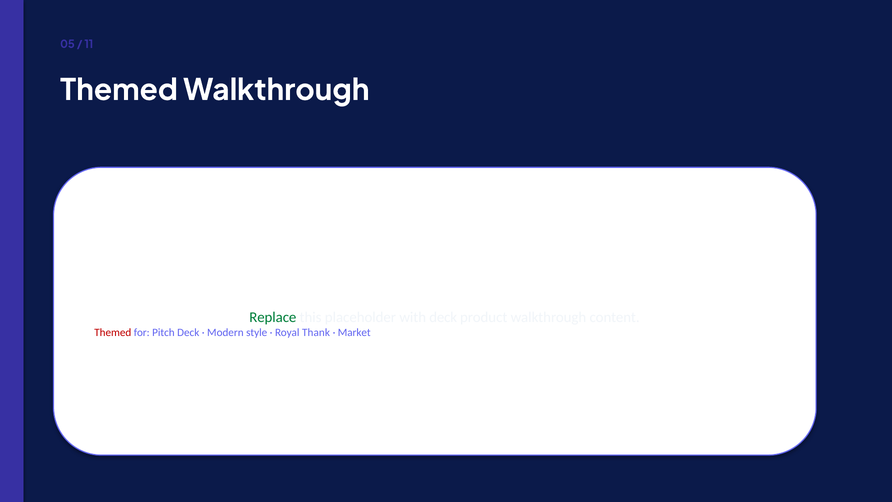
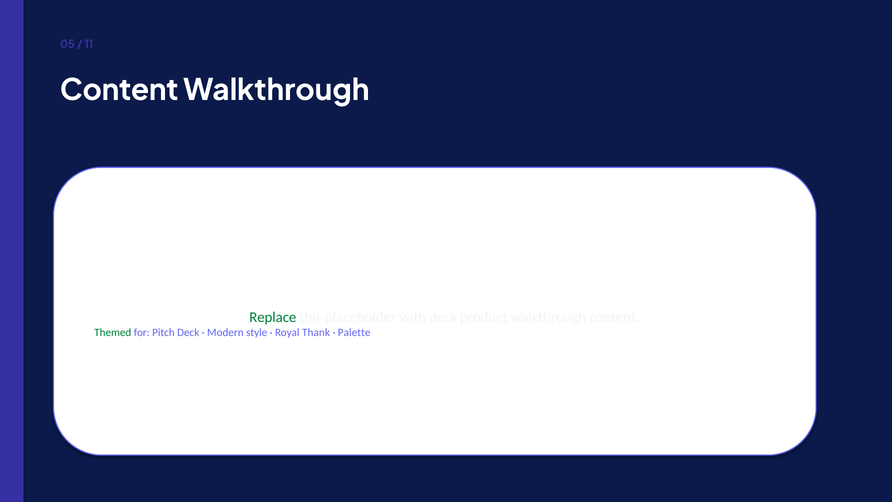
Themed at (119, 90): Themed -> Content
Themed at (113, 332) colour: red -> green
Market: Market -> Palette
